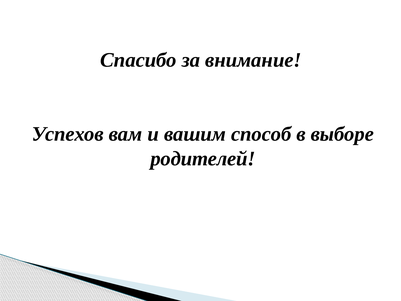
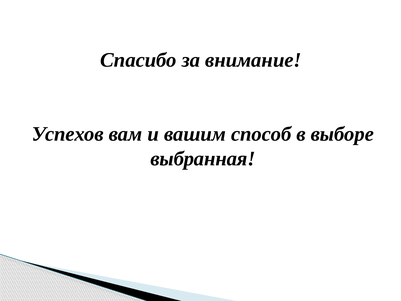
родителей: родителей -> выбранная
